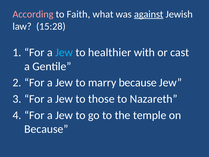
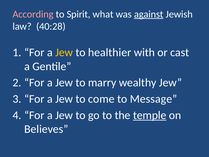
Faith: Faith -> Spirit
15:28: 15:28 -> 40:28
Jew at (64, 52) colour: light blue -> yellow
marry because: because -> wealthy
those: those -> come
Nazareth: Nazareth -> Message
temple underline: none -> present
Because at (46, 129): Because -> Believes
